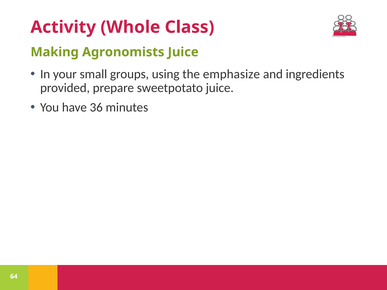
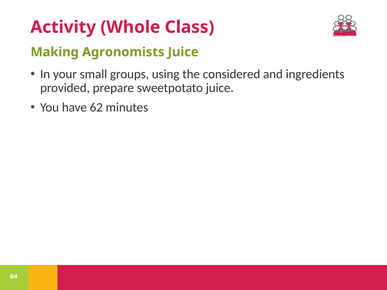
emphasize: emphasize -> considered
36: 36 -> 62
